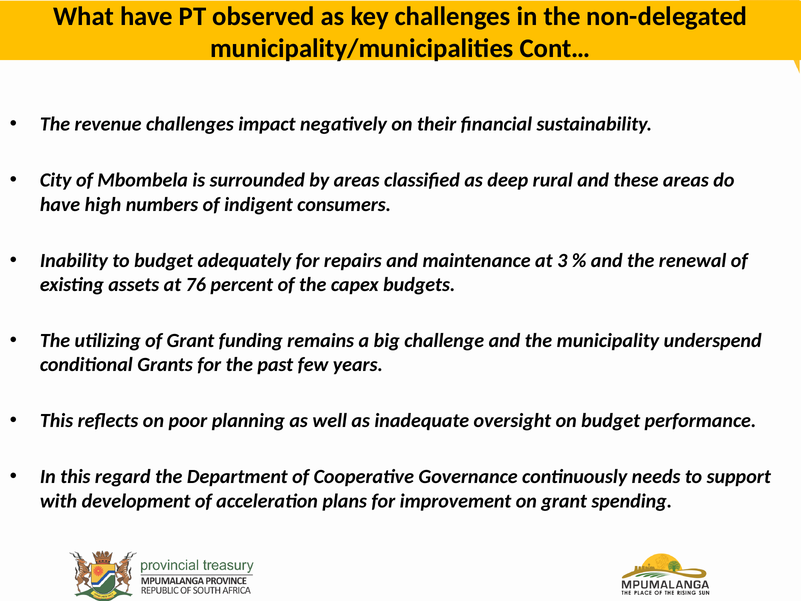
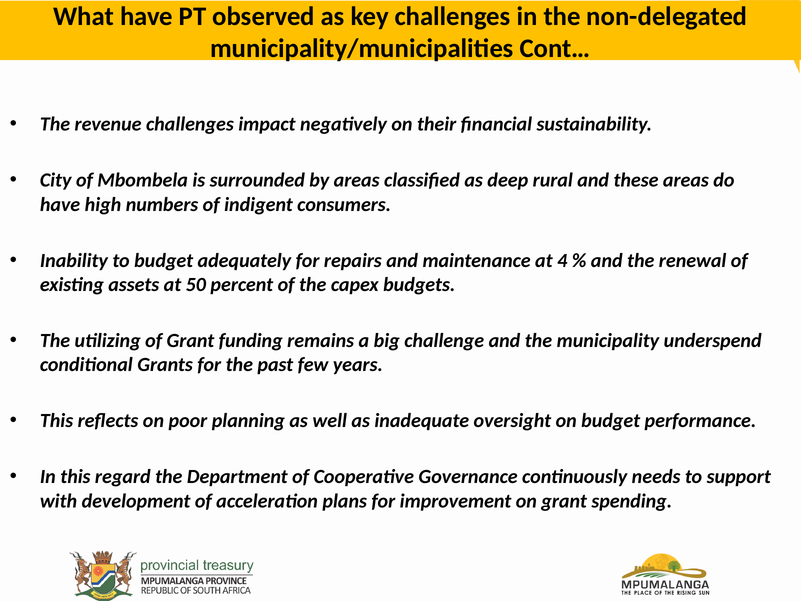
3: 3 -> 4
76: 76 -> 50
